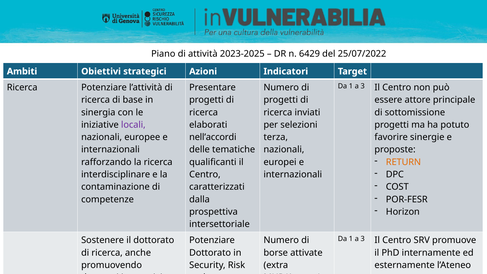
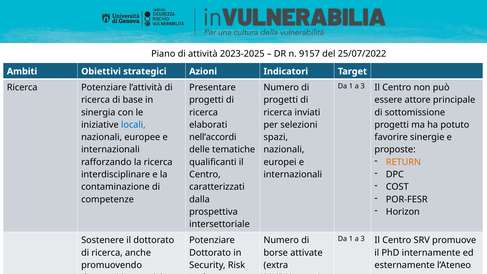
6429: 6429 -> 9157
locali colour: purple -> blue
terza: terza -> spazi
